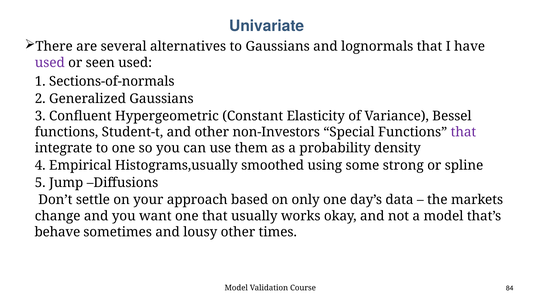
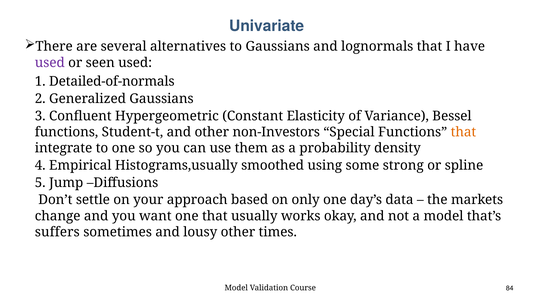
Sections-of-normals: Sections-of-normals -> Detailed-of-normals
that at (463, 132) colour: purple -> orange
behave: behave -> suffers
